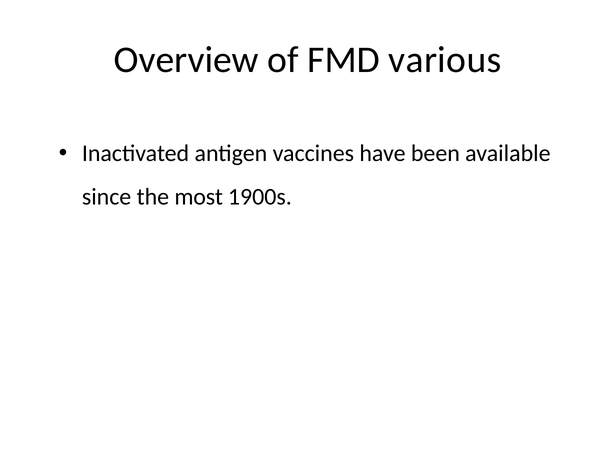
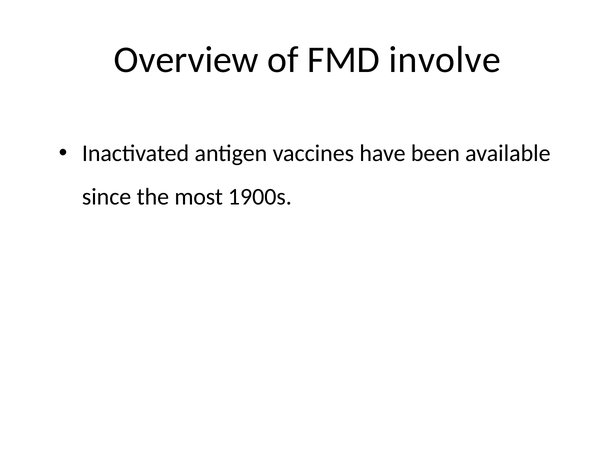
various: various -> involve
